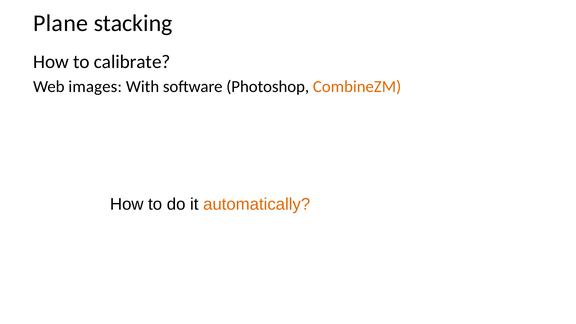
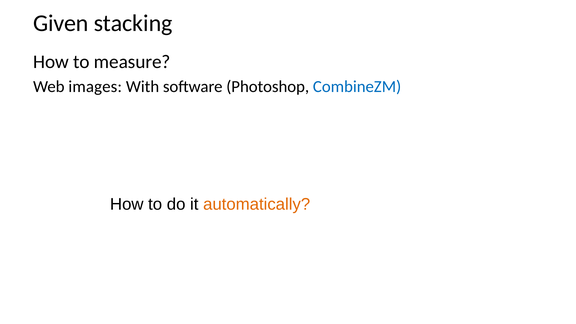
Plane: Plane -> Given
calibrate: calibrate -> measure
CombineZM colour: orange -> blue
